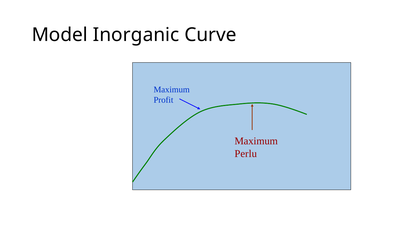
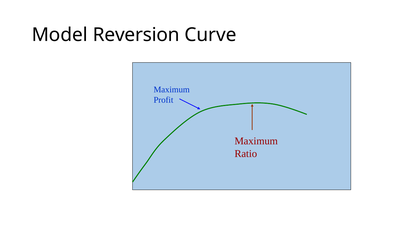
Inorganic: Inorganic -> Reversion
Perlu: Perlu -> Ratio
